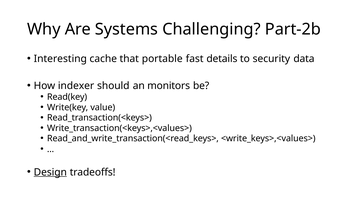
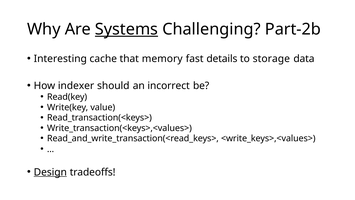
Systems underline: none -> present
portable: portable -> memory
security: security -> storage
monitors: monitors -> incorrect
